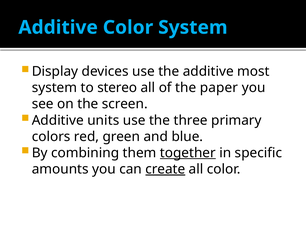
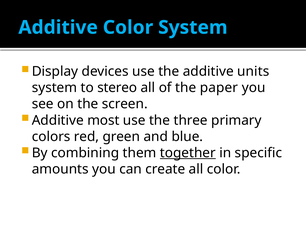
most: most -> units
units: units -> most
create underline: present -> none
